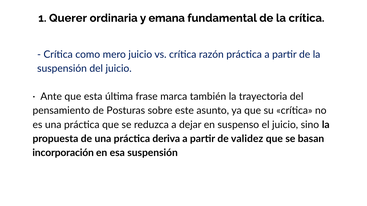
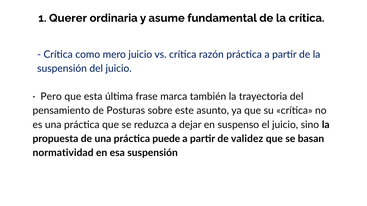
emana: emana -> asume
Ante: Ante -> Pero
deriva: deriva -> puede
incorporación: incorporación -> normatividad
